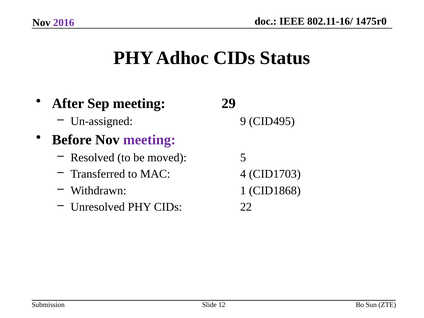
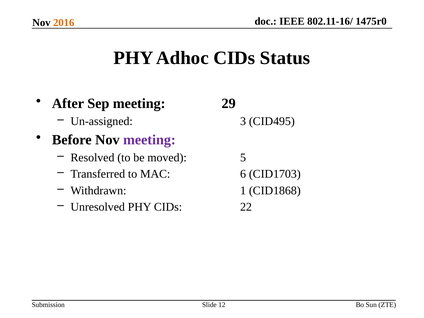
2016 colour: purple -> orange
9: 9 -> 3
4: 4 -> 6
